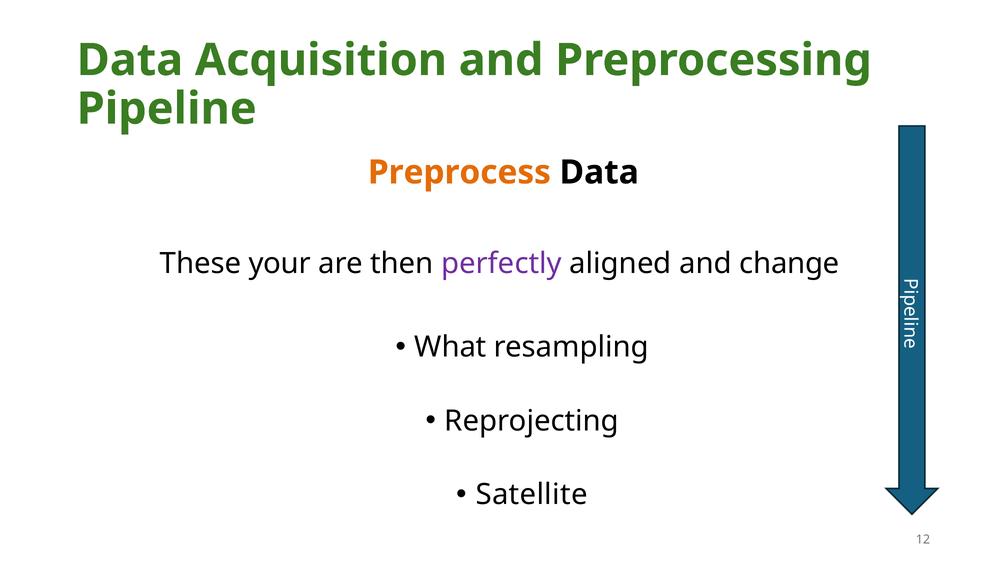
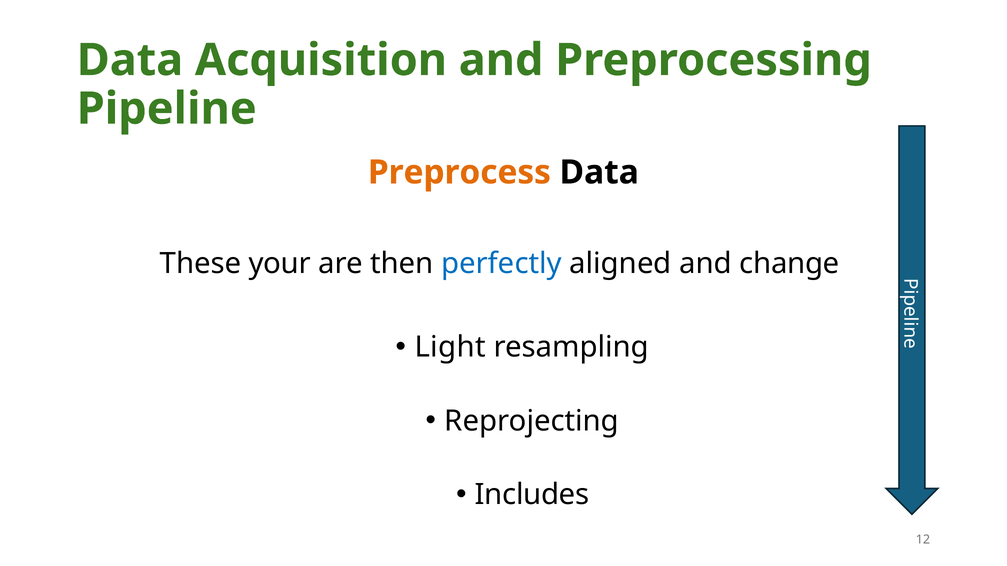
perfectly colour: purple -> blue
What: What -> Light
Satellite: Satellite -> Includes
